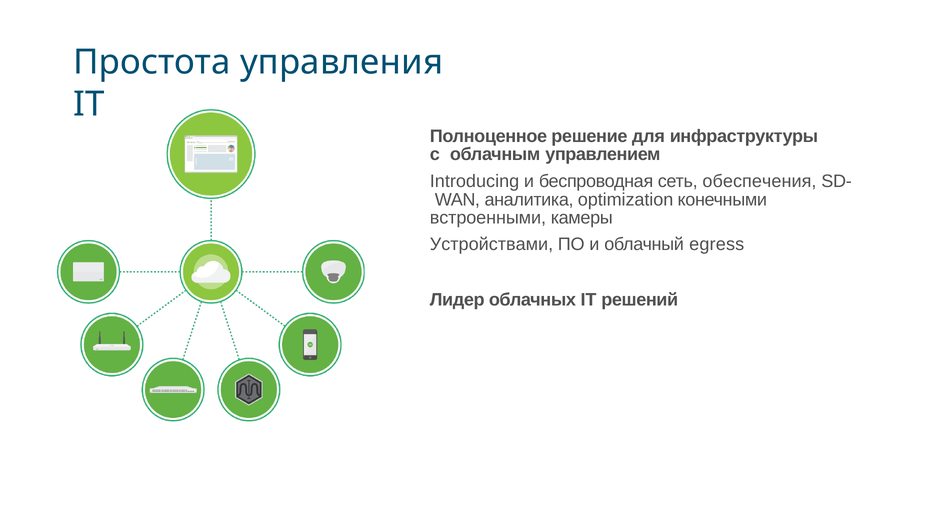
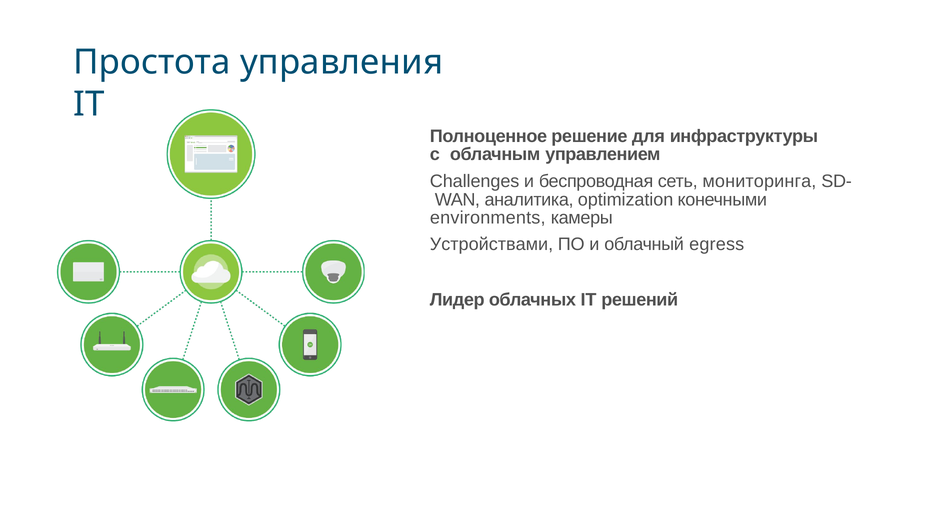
Introducing: Introducing -> Challenges
обеспечения: обеспечения -> мониторинга
встроенными: встроенными -> environments
